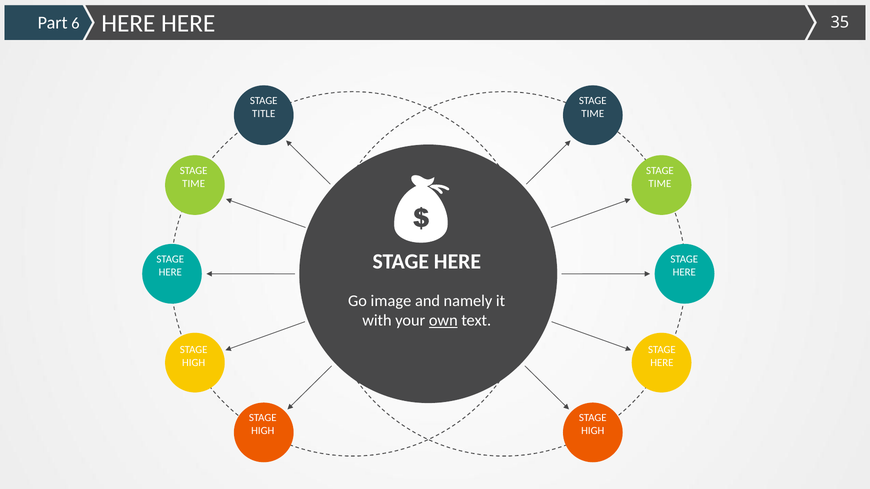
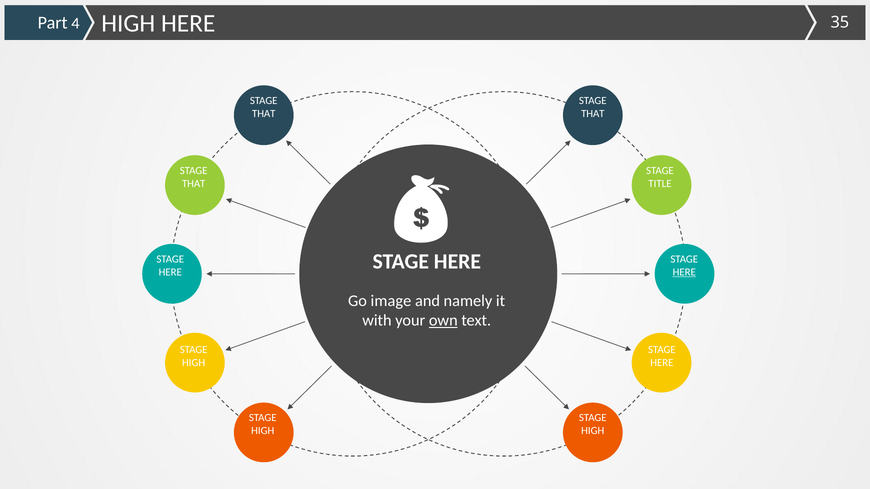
HERE at (128, 23): HERE -> HIGH
6: 6 -> 4
TITLE at (264, 114): TITLE -> THAT
TIME at (593, 114): TIME -> THAT
TIME at (194, 184): TIME -> THAT
TIME at (660, 184): TIME -> TITLE
HERE at (684, 272) underline: none -> present
